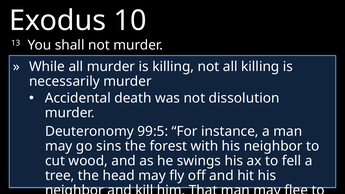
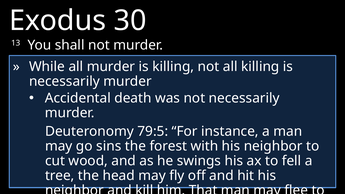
10: 10 -> 30
not dissolution: dissolution -> necessarily
99:5: 99:5 -> 79:5
